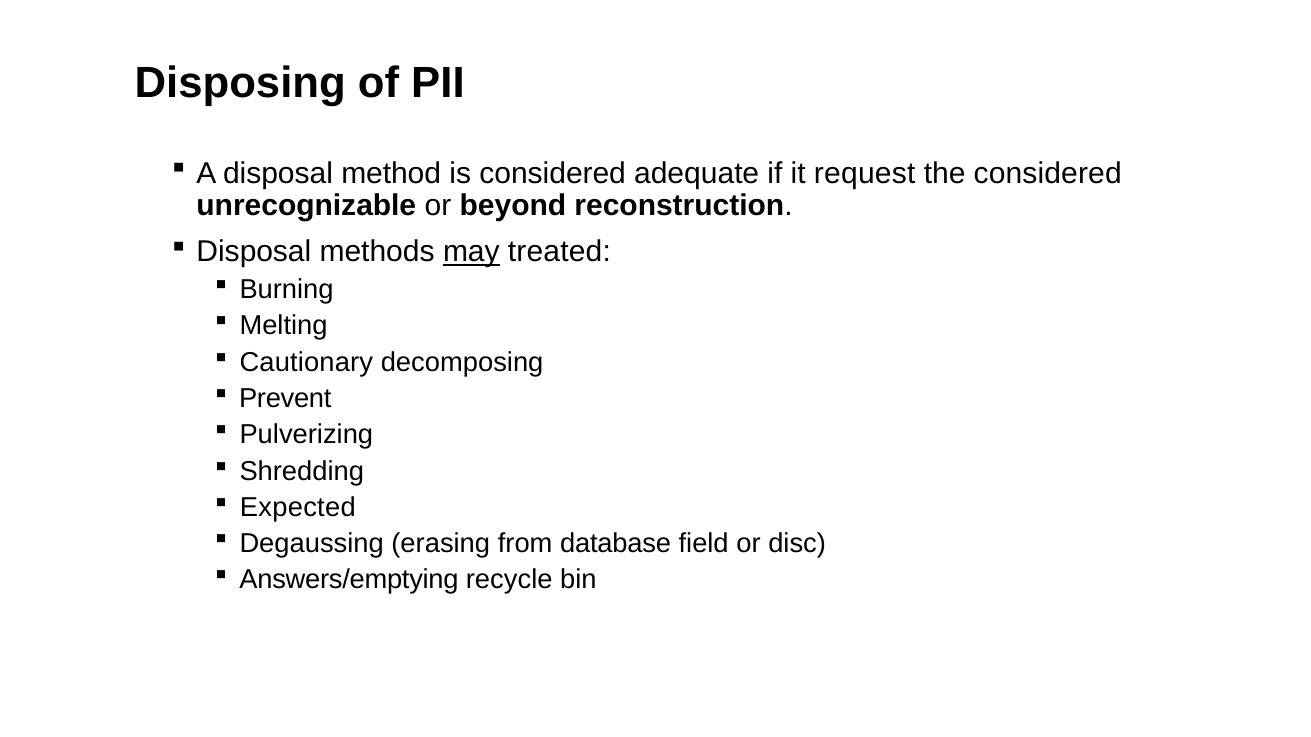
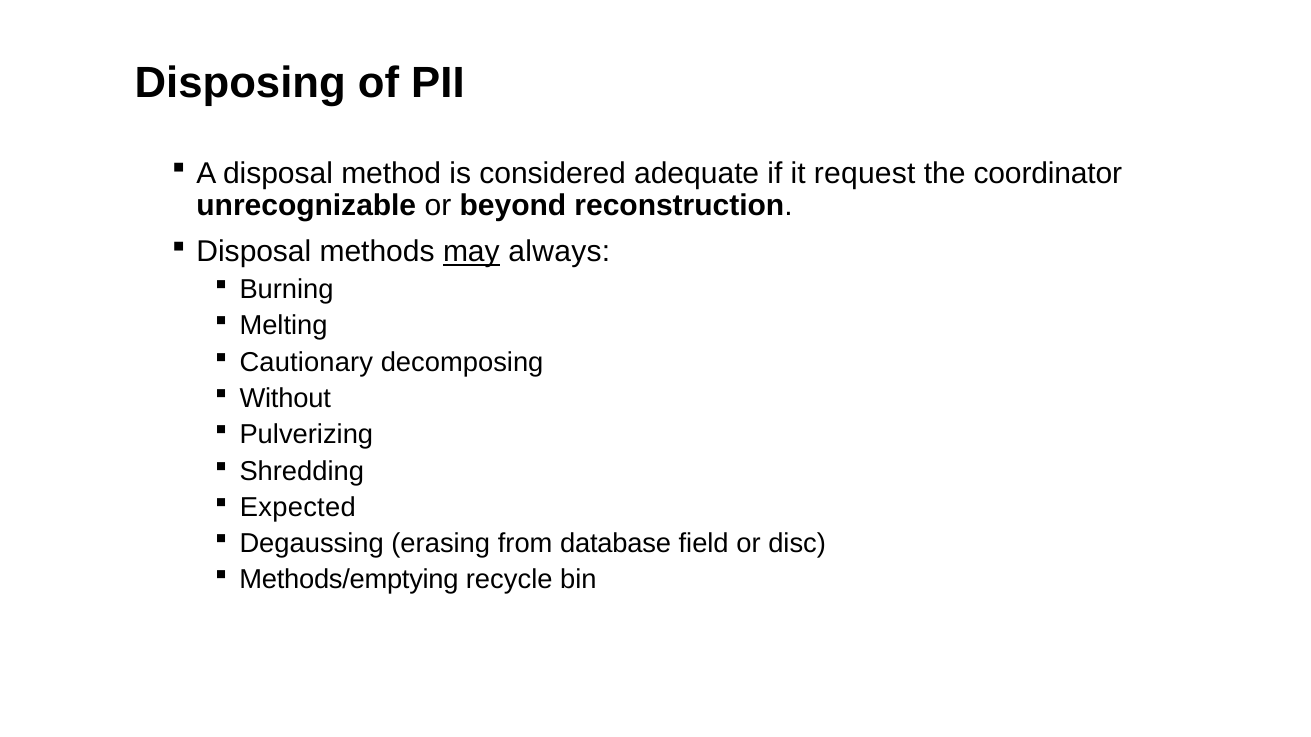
the considered: considered -> coordinator
treated: treated -> always
Prevent: Prevent -> Without
Answers/emptying: Answers/emptying -> Methods/emptying
